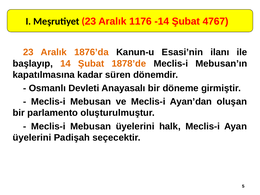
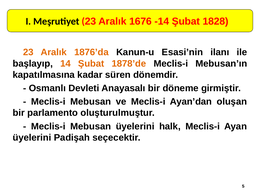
1176: 1176 -> 1676
4767: 4767 -> 1828
